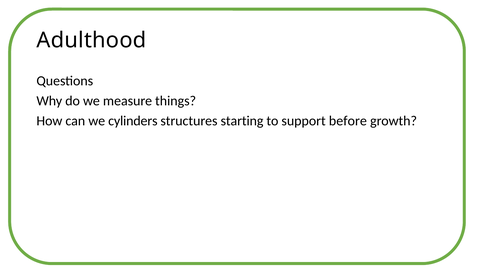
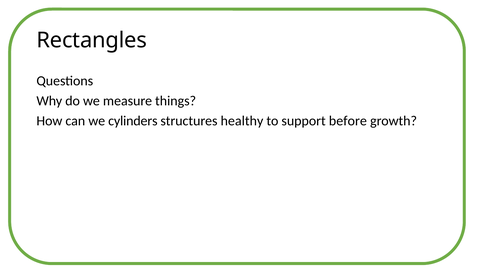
Adulthood: Adulthood -> Rectangles
starting: starting -> healthy
